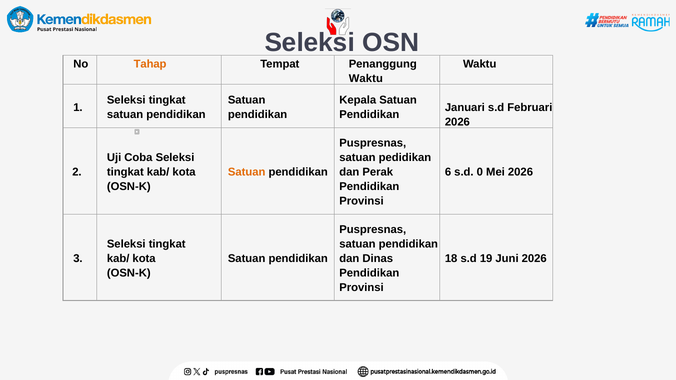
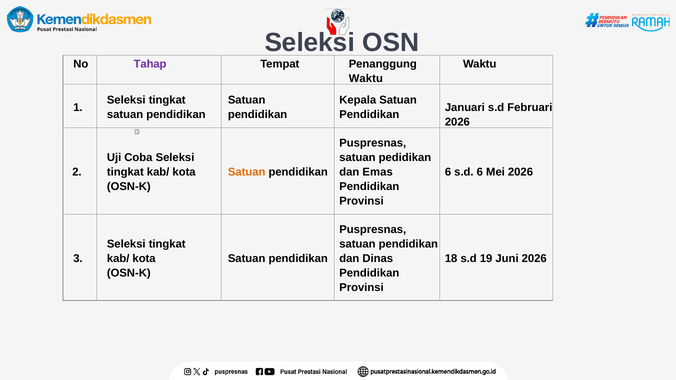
Tahap colour: orange -> purple
Perak: Perak -> Emas
s.d 0: 0 -> 6
